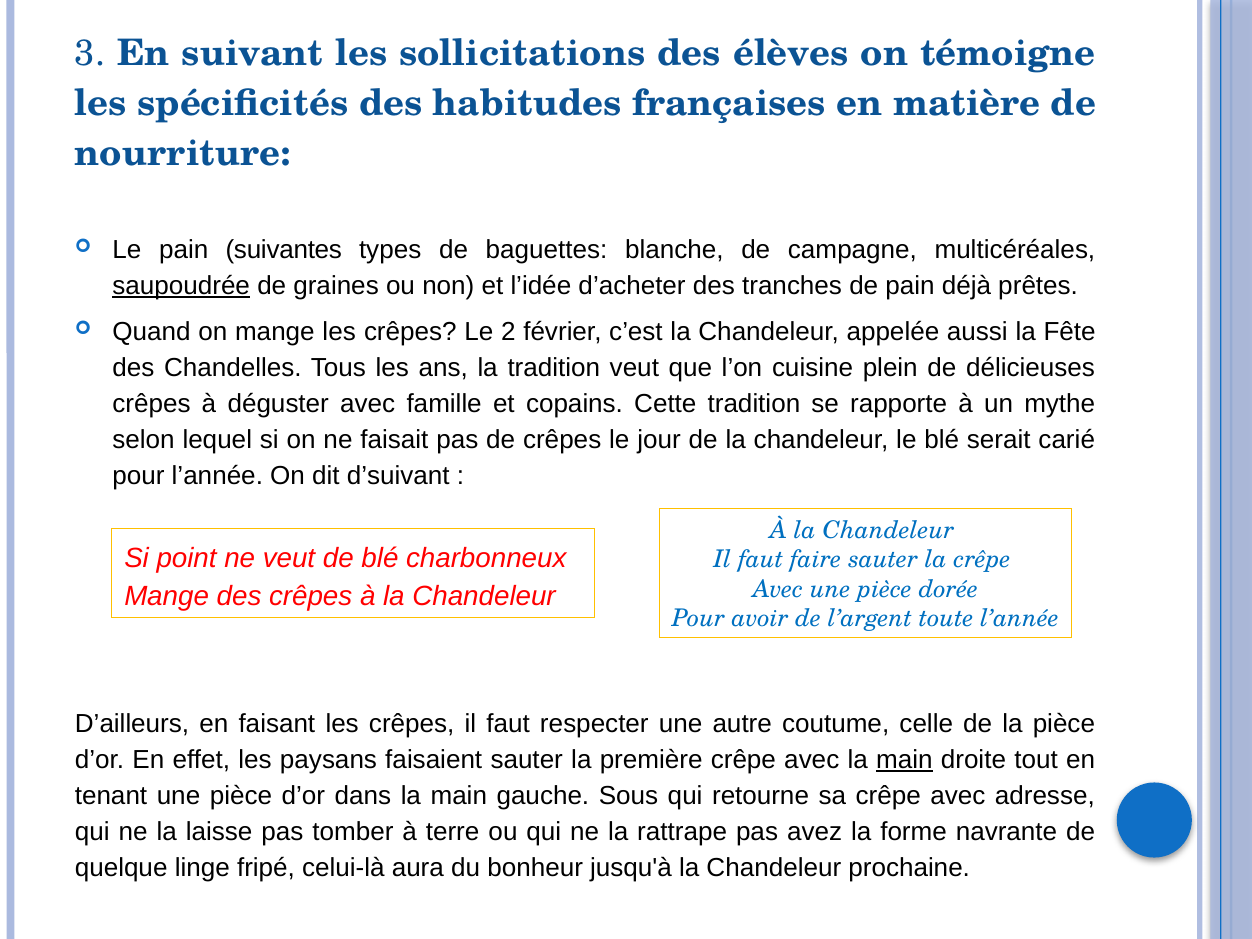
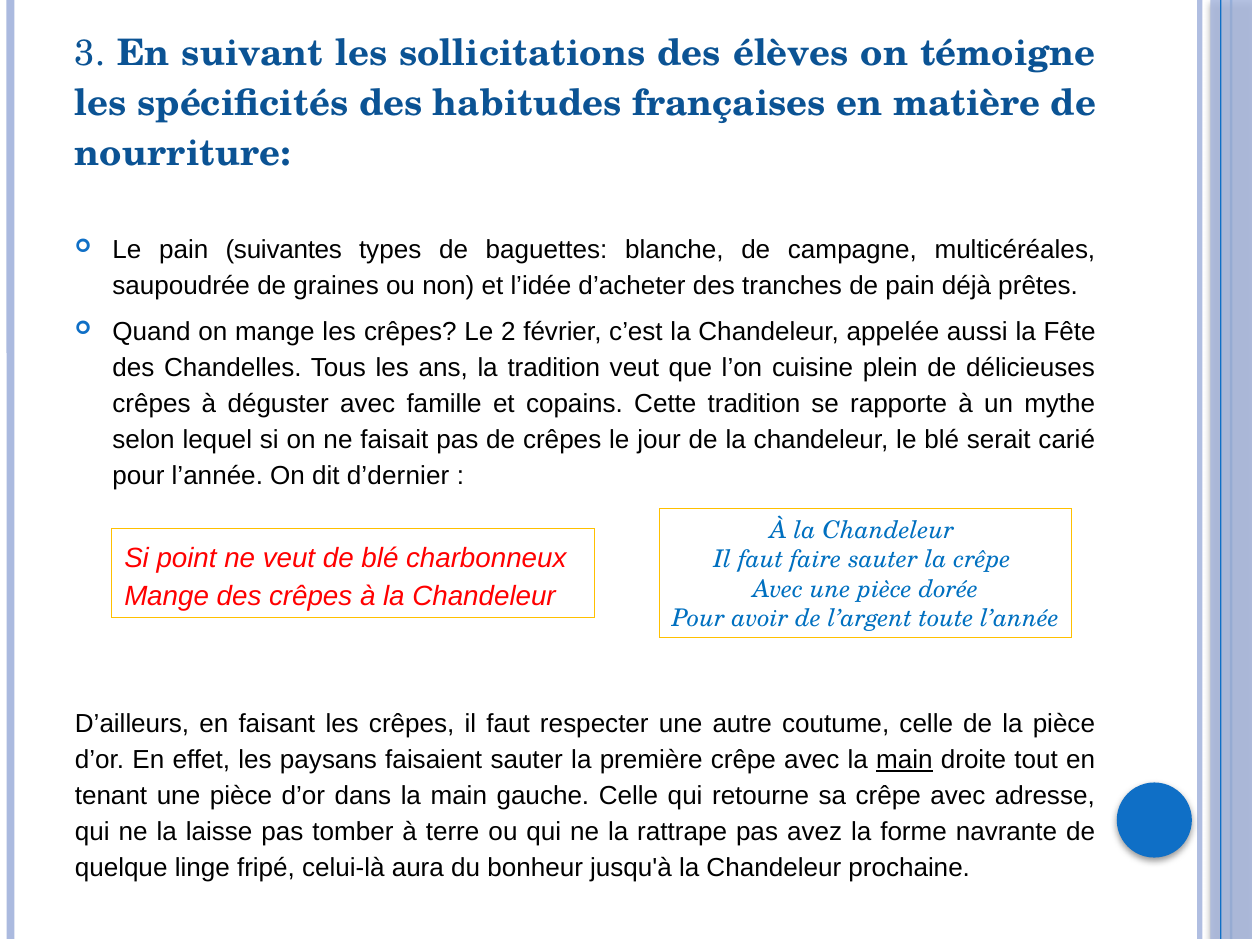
saupoudrée underline: present -> none
d’suivant: d’suivant -> d’dernier
gauche Sous: Sous -> Celle
